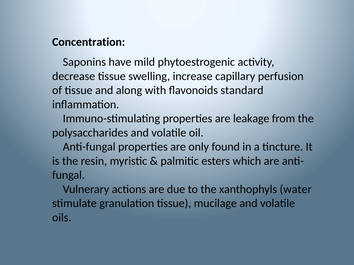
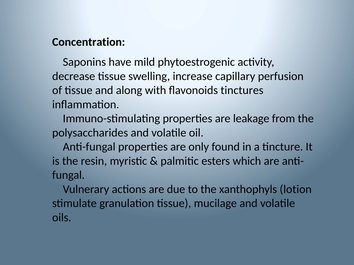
standard: standard -> tinctures
water: water -> lotion
